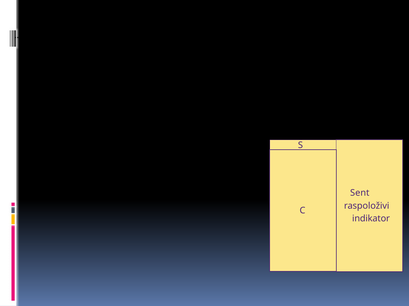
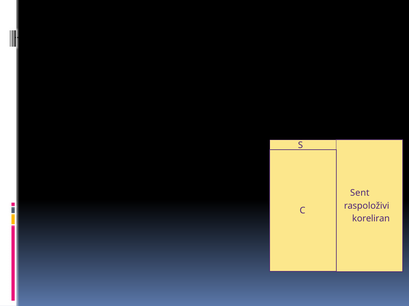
indikator: indikator -> koreliran
